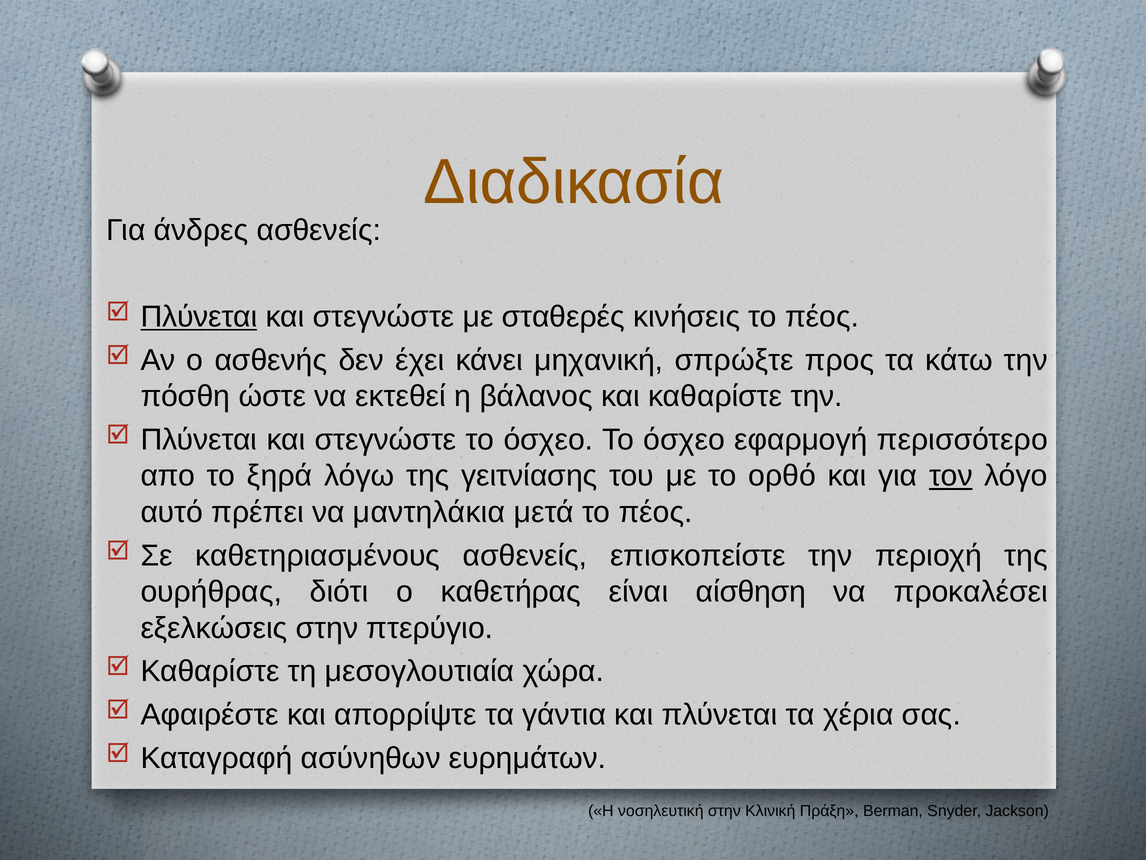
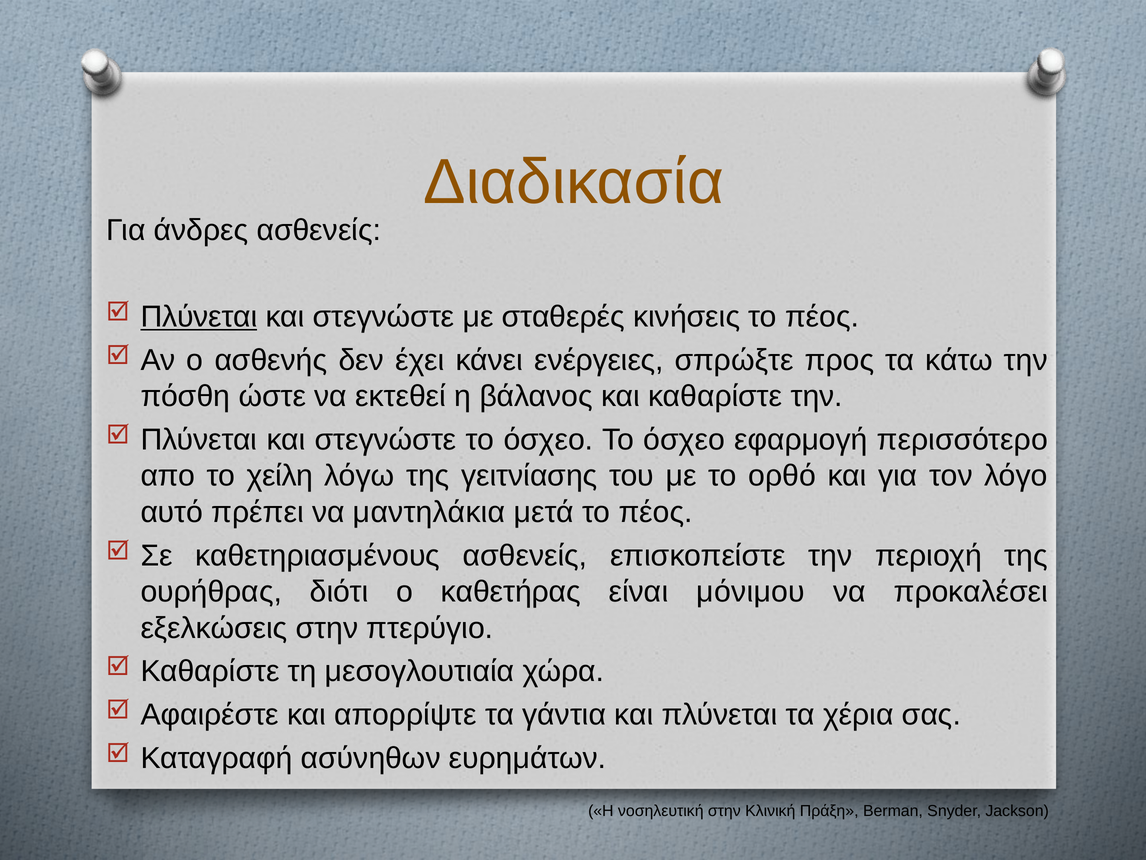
μηχανική: μηχανική -> ενέργειες
ξηρά: ξηρά -> χείλη
τον underline: present -> none
αίσθηση: αίσθηση -> μόνιμου
